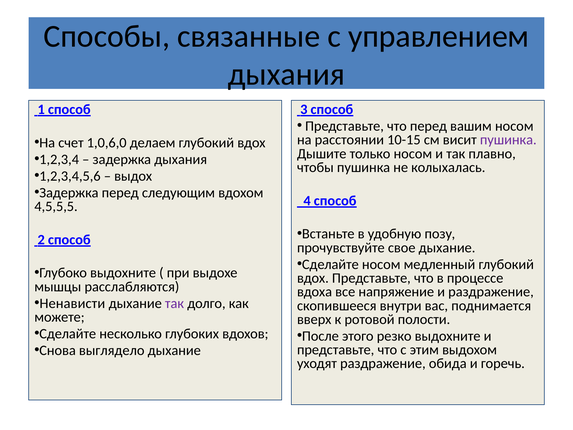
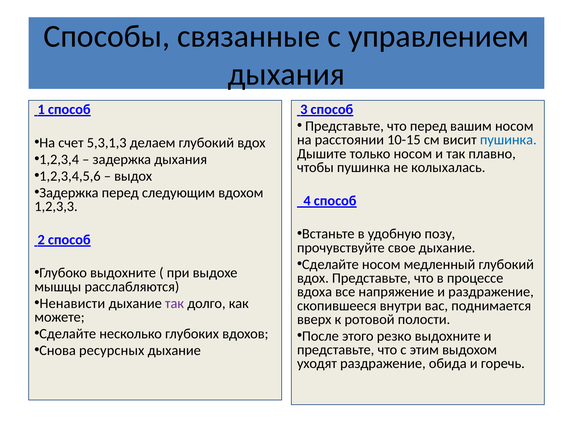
пушинка at (508, 140) colour: purple -> blue
1,0,6,0: 1,0,6,0 -> 5,3,1,3
4,5,5,5: 4,5,5,5 -> 1,2,3,3
выглядело: выглядело -> ресурсных
